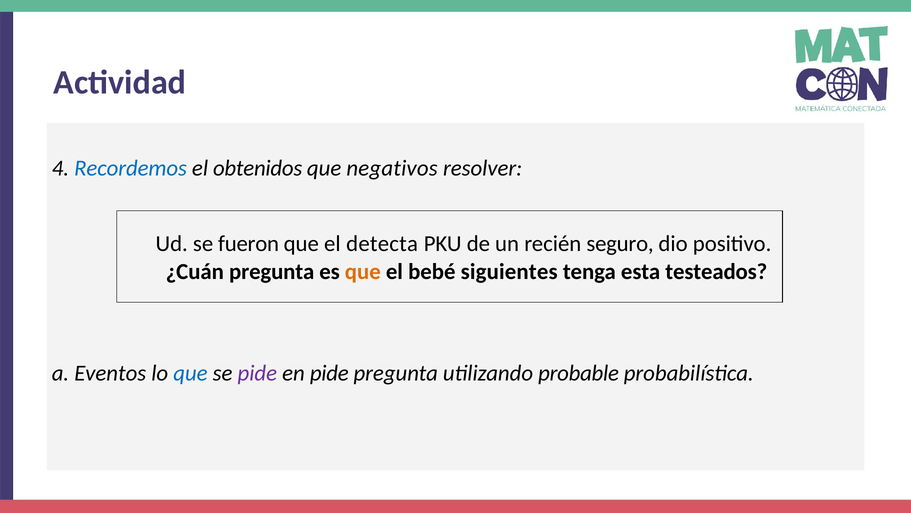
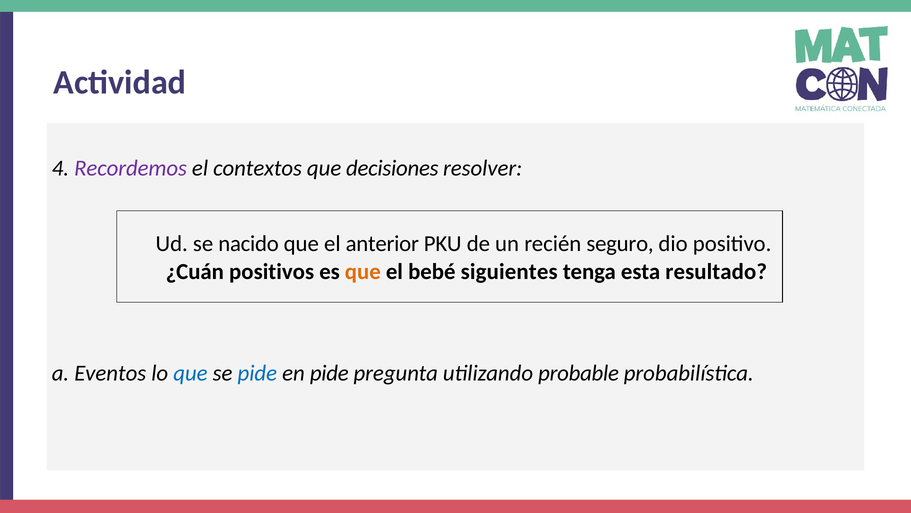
Recordemos colour: blue -> purple
obtenidos: obtenidos -> contextos
negativos: negativos -> decisiones
fueron: fueron -> nacido
detecta: detecta -> anterior
¿Cuán pregunta: pregunta -> positivos
testeados: testeados -> resultado
pide at (257, 373) colour: purple -> blue
